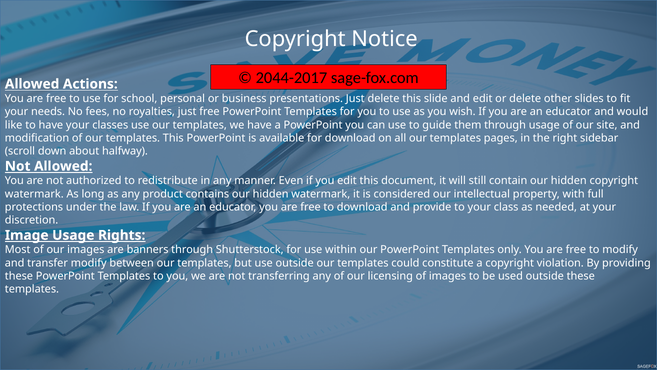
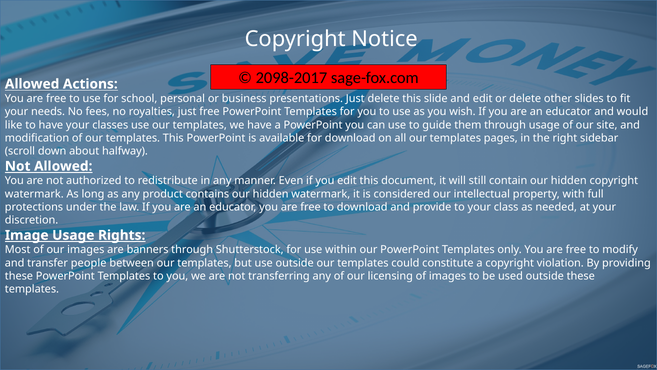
2044-2017: 2044-2017 -> 2098-2017
transfer modify: modify -> people
